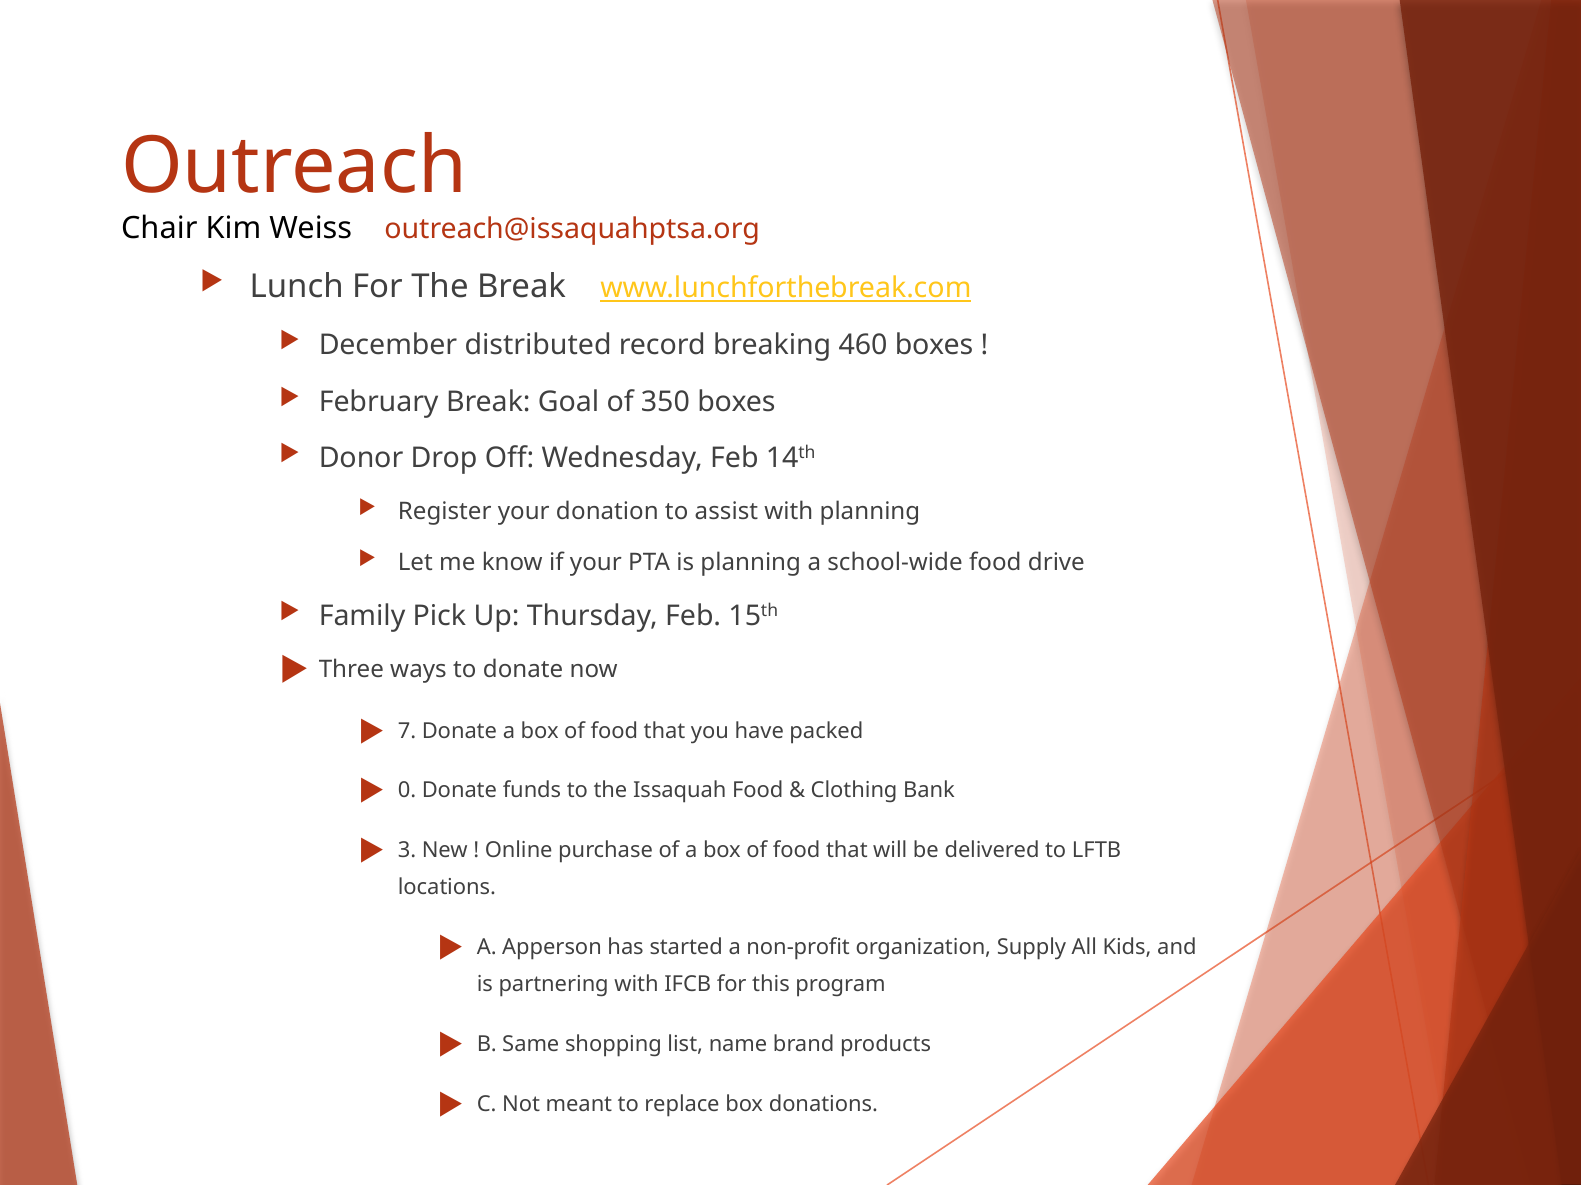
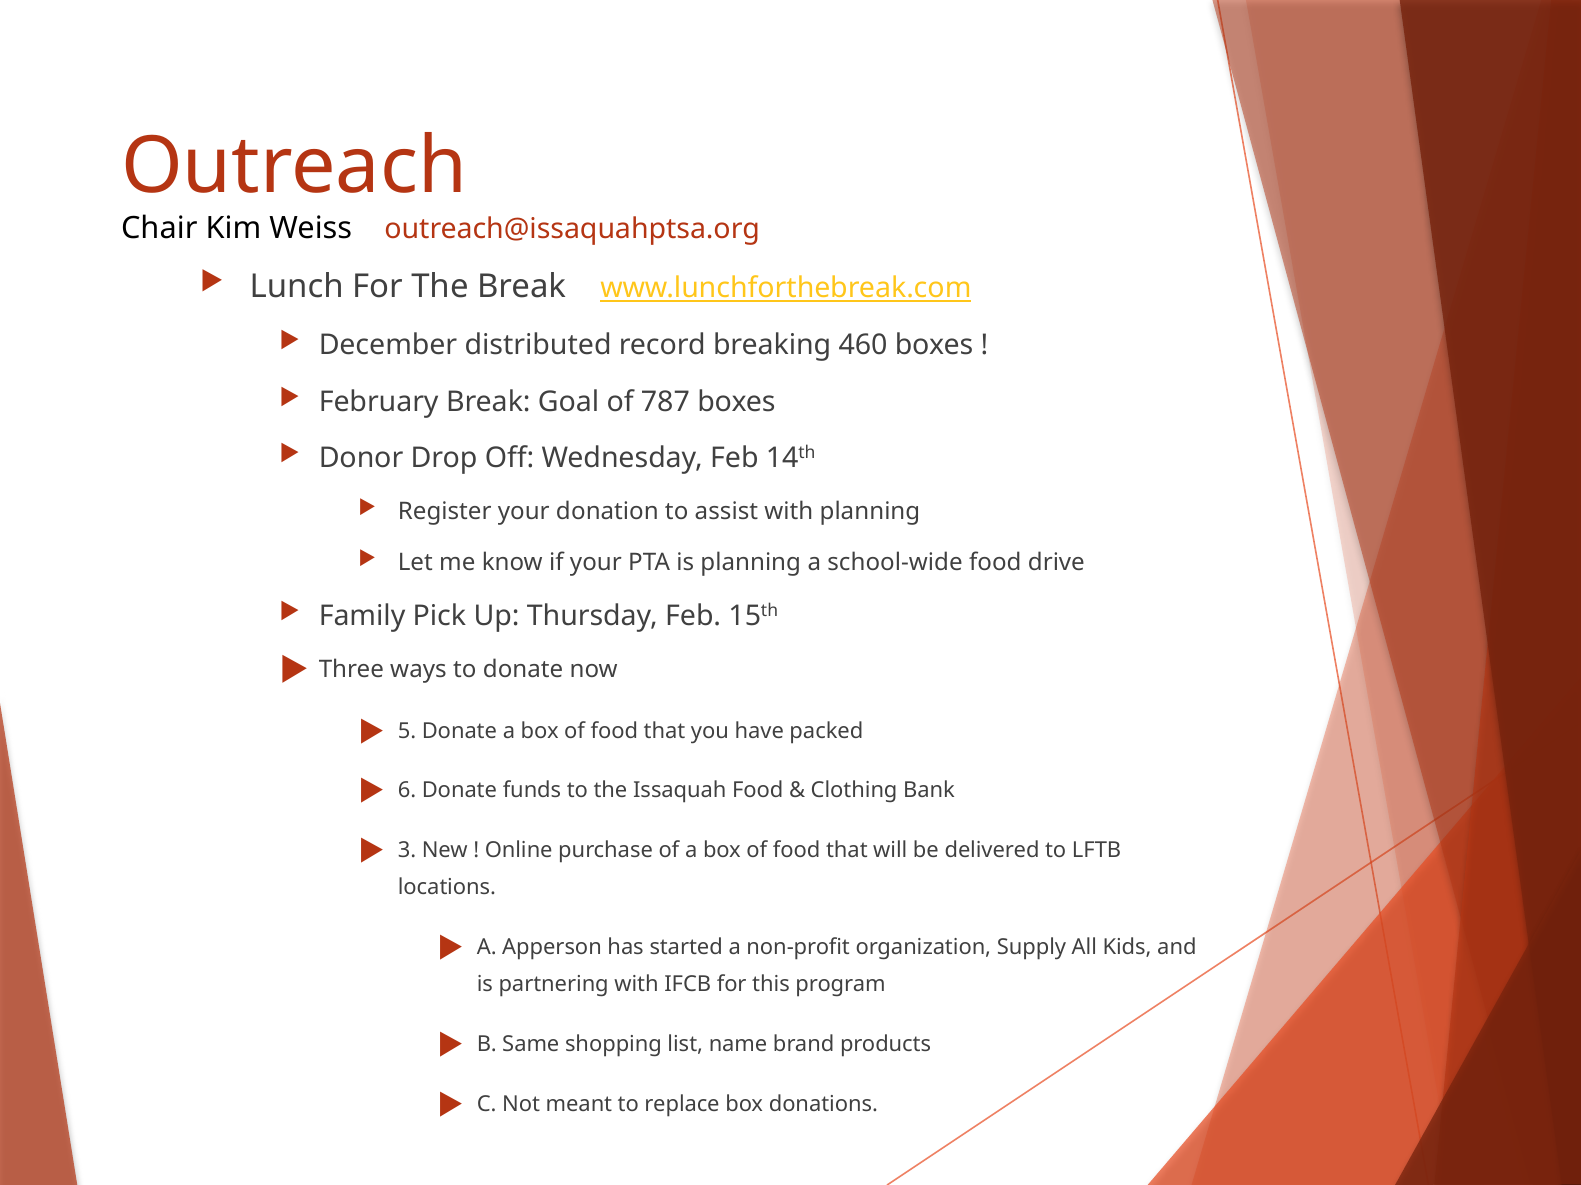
350: 350 -> 787
7: 7 -> 5
0: 0 -> 6
